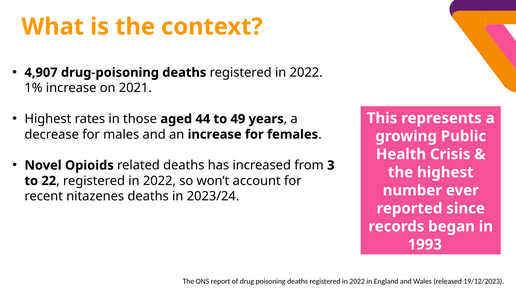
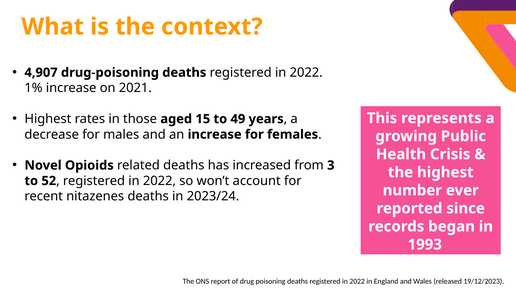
44: 44 -> 15
22: 22 -> 52
